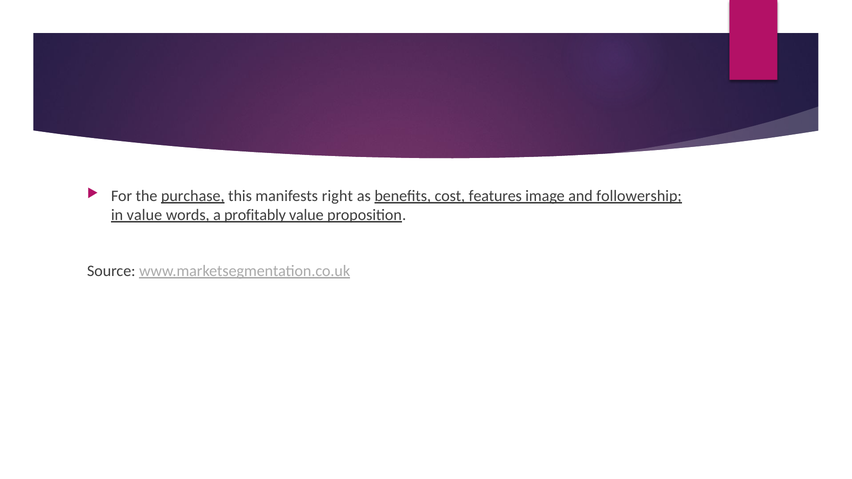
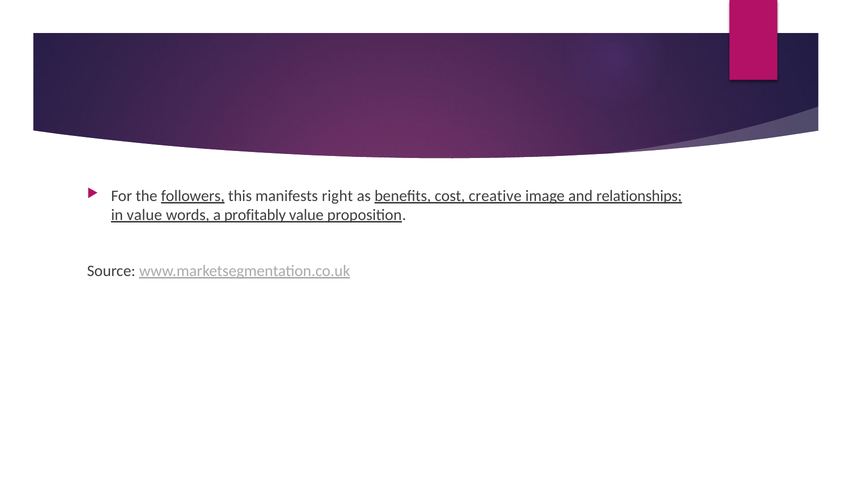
purchase: purchase -> followers
features: features -> creative
followership: followership -> relationships
